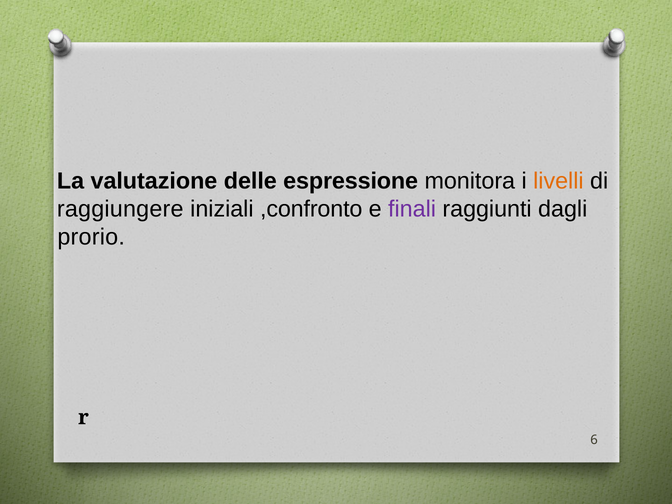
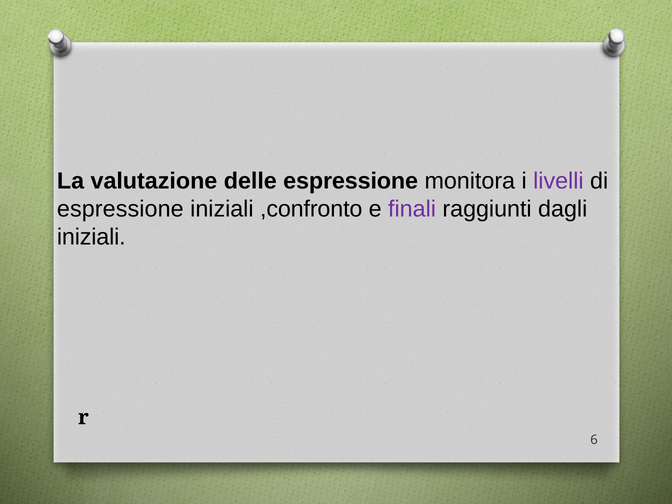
livelli colour: orange -> purple
raggiungere at (120, 209): raggiungere -> espressione
prorio at (91, 237): prorio -> iniziali
